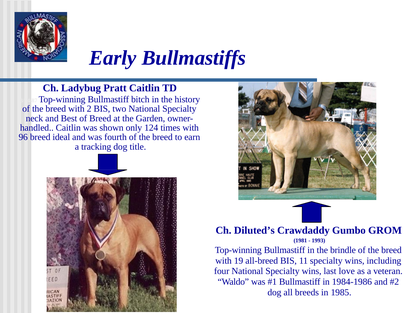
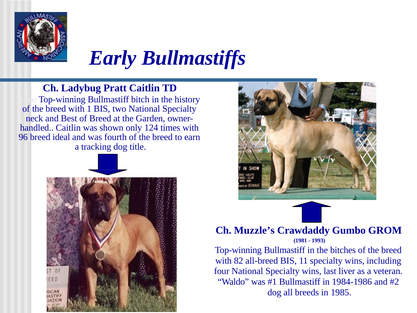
2: 2 -> 1
Diluted’s: Diluted’s -> Muzzle’s
brindle: brindle -> bitches
19: 19 -> 82
love: love -> liver
